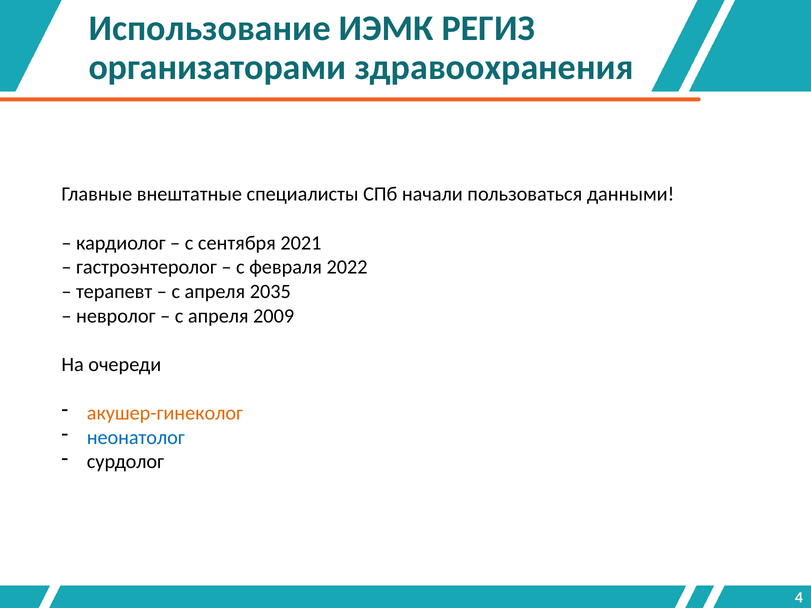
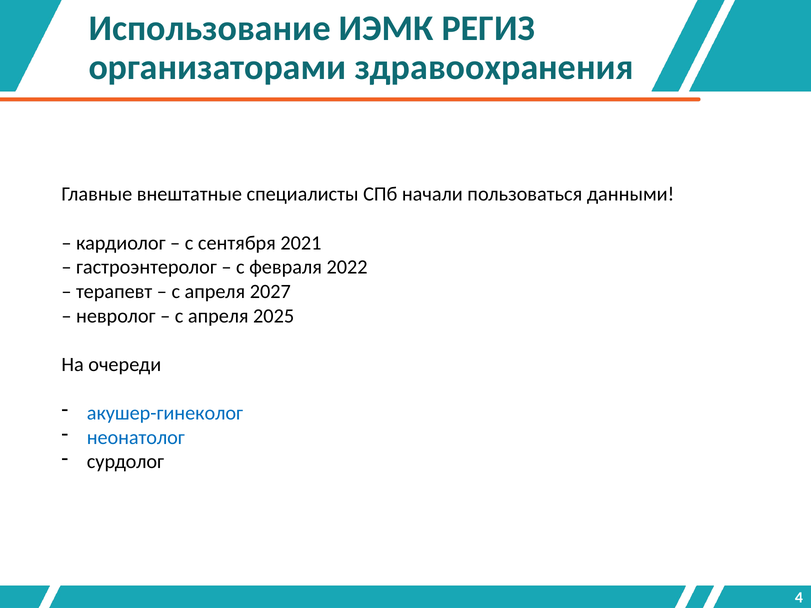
2035: 2035 -> 2027
2009: 2009 -> 2025
акушер-гинеколог colour: orange -> blue
